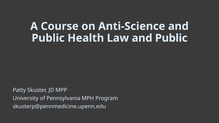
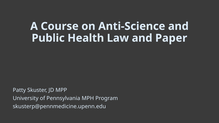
Law and Public: Public -> Paper
